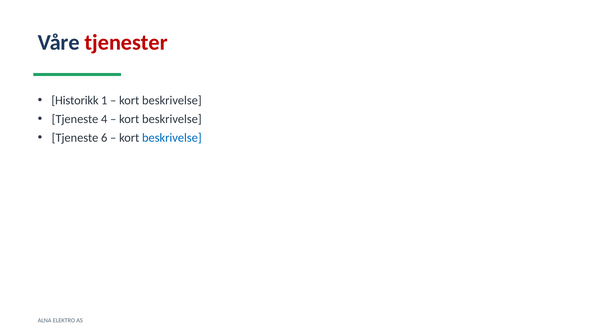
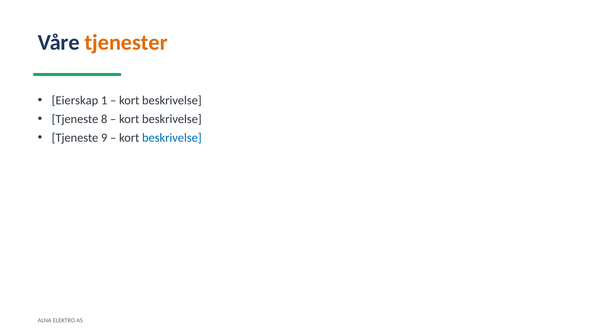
tjenester colour: red -> orange
Historikk: Historikk -> Eierskap
4: 4 -> 8
6: 6 -> 9
